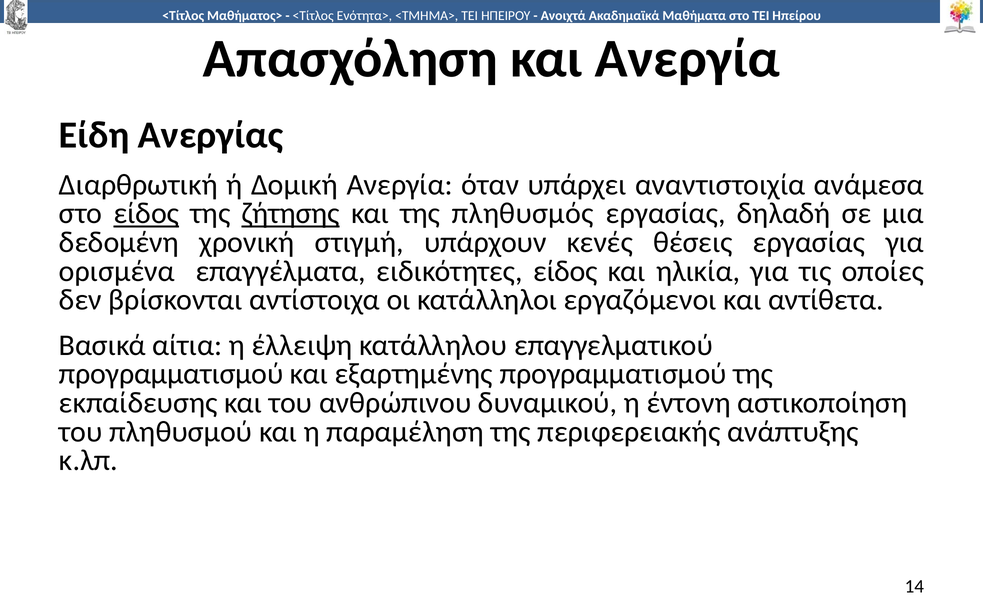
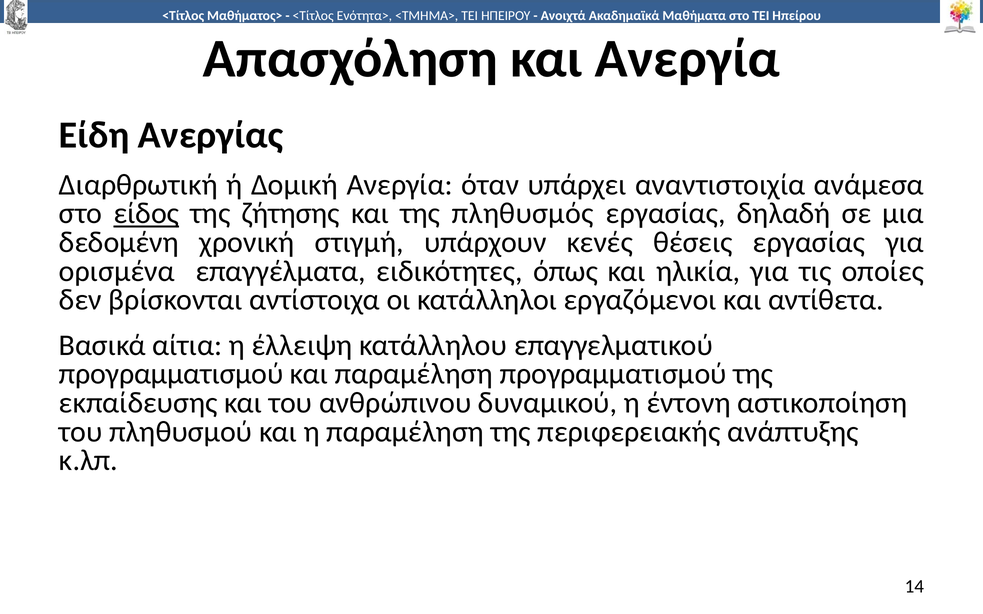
ζήτησης underline: present -> none
ειδικότητες είδος: είδος -> όπως
και εξαρτηµένης: εξαρτηµένης -> παραµέληση
